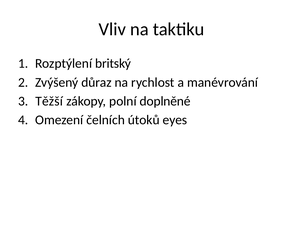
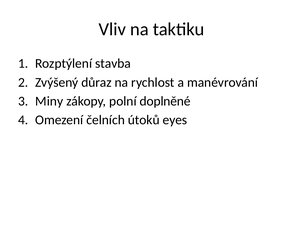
britský: britský -> stavba
Těžší: Těžší -> Miny
